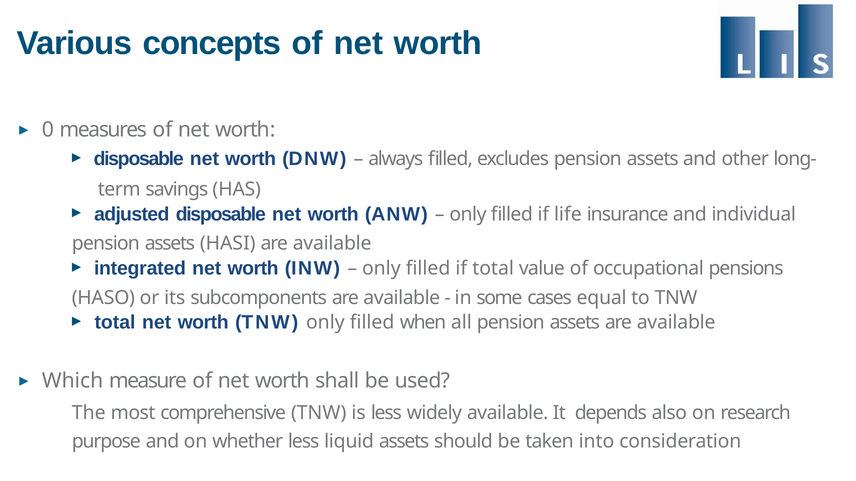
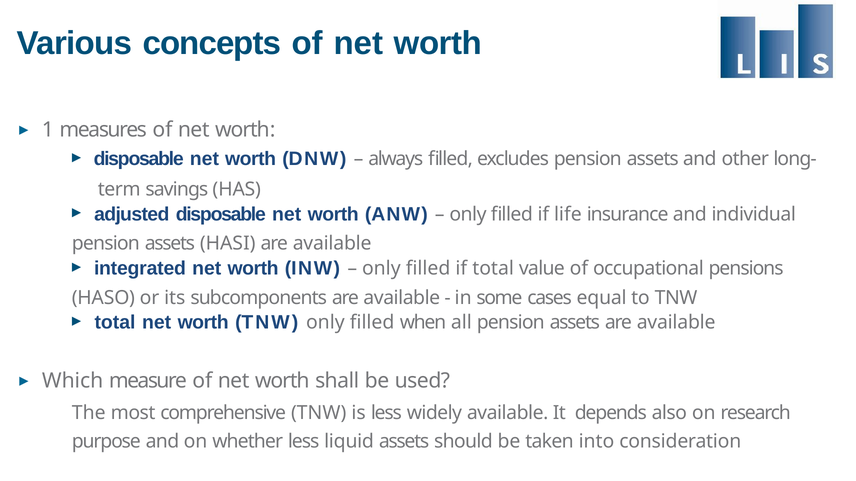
0: 0 -> 1
